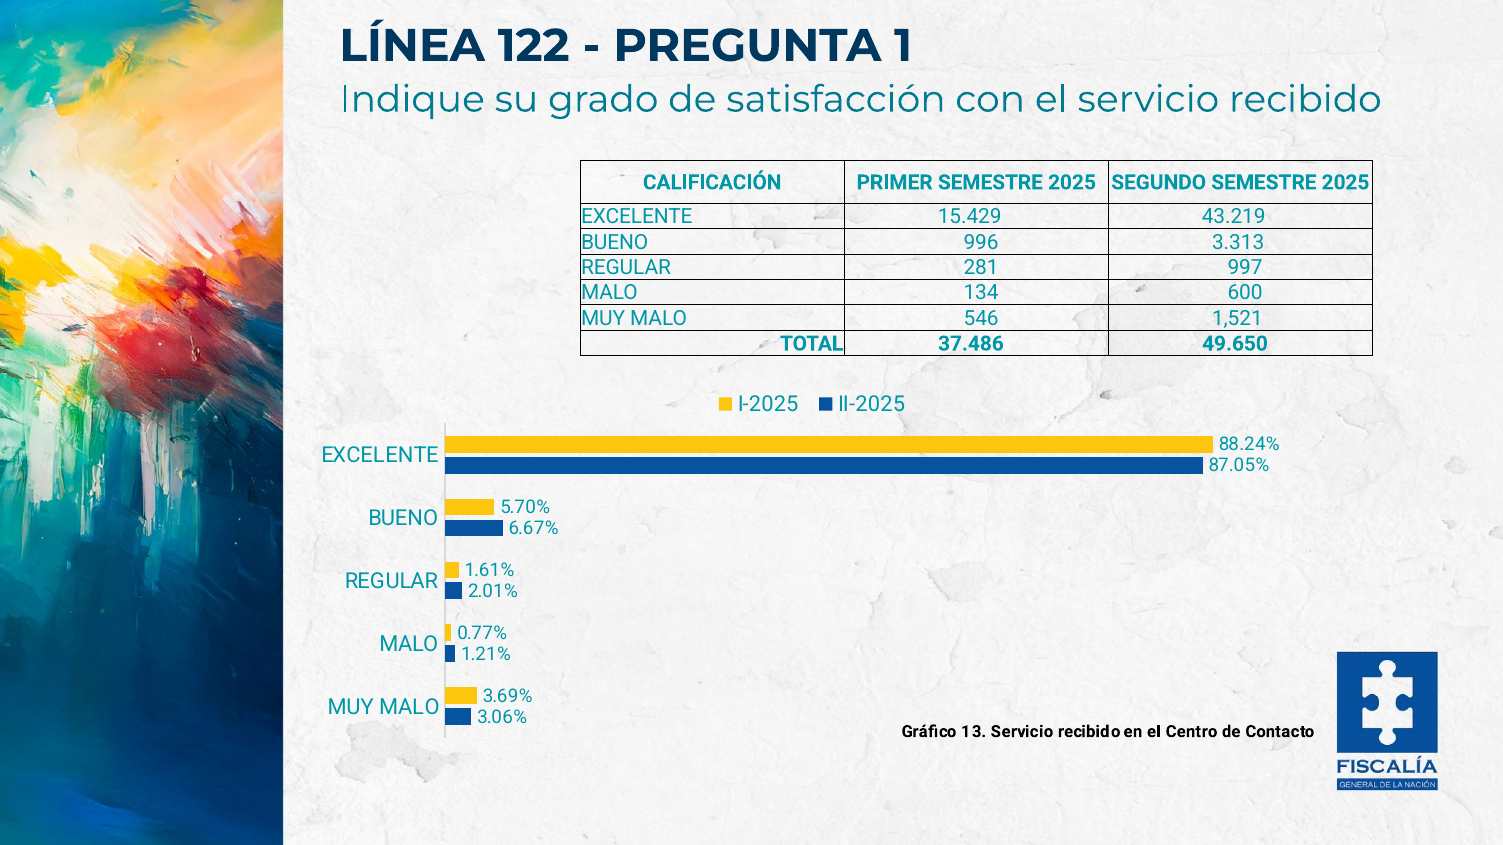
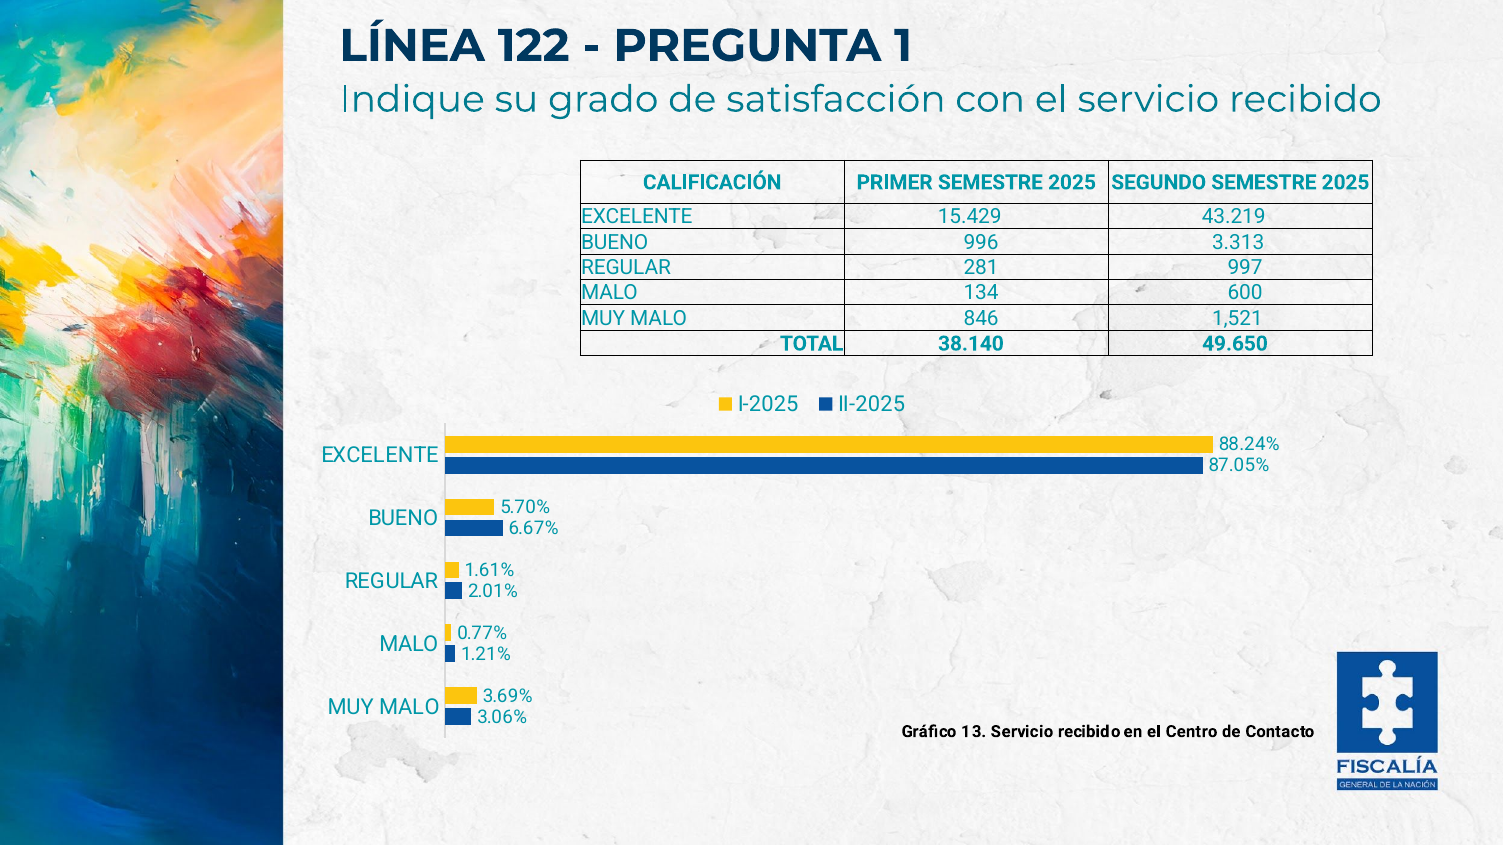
546: 546 -> 846
37.486: 37.486 -> 38.140
